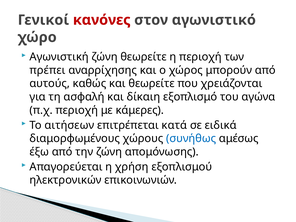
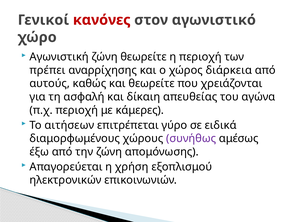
μπορούν: μπορούν -> διάρκεια
εξοπλισμό: εξοπλισμό -> απευθείας
κατά: κατά -> γύρο
συνήθως colour: blue -> purple
